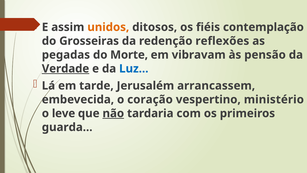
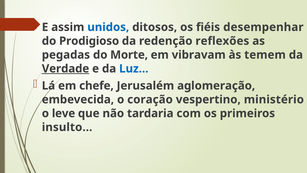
unidos colour: orange -> blue
contemplação: contemplação -> desempenhar
Grosseiras: Grosseiras -> Prodigioso
pensão: pensão -> temem
tarde: tarde -> chefe
arrancassem: arrancassem -> aglomeração
não underline: present -> none
guarda: guarda -> insulto
